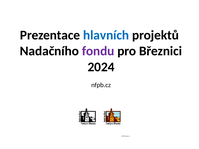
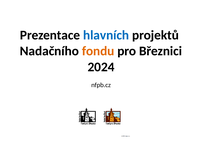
fondu colour: purple -> orange
